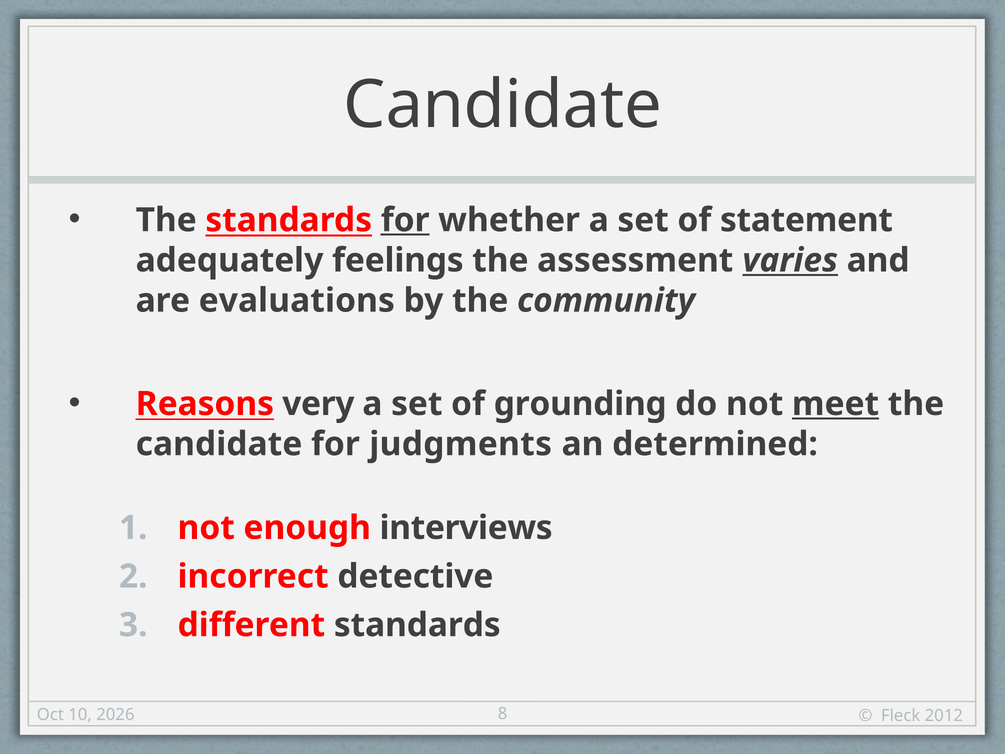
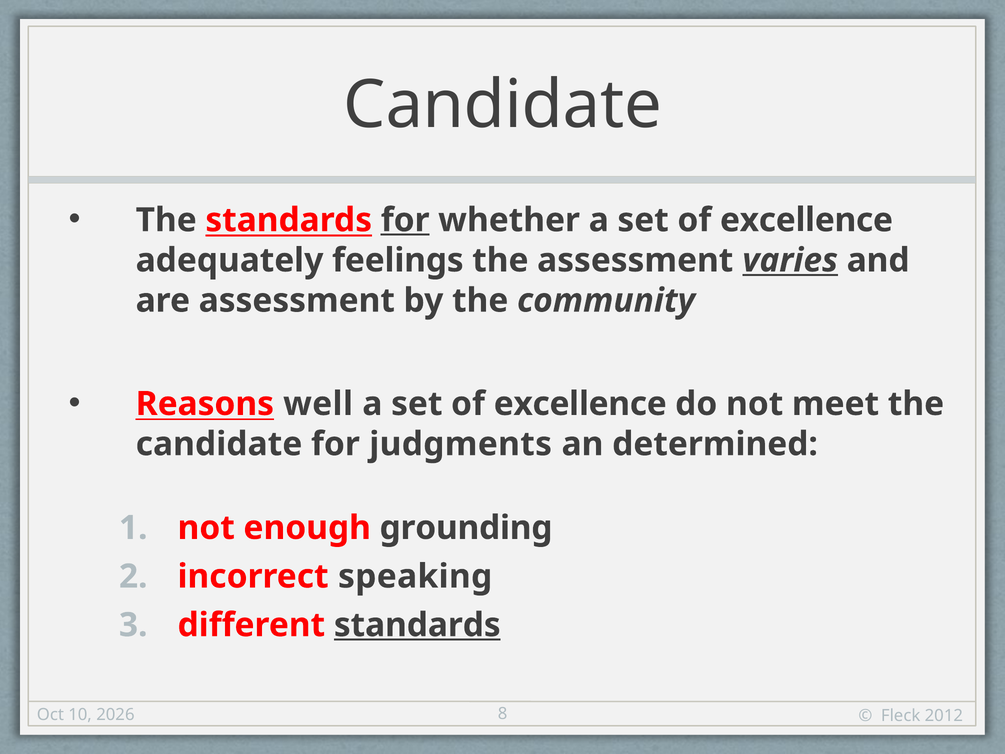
statement at (806, 220): statement -> excellence
are evaluations: evaluations -> assessment
very: very -> well
grounding at (580, 404): grounding -> excellence
meet underline: present -> none
interviews: interviews -> grounding
detective: detective -> speaking
standards at (417, 625) underline: none -> present
